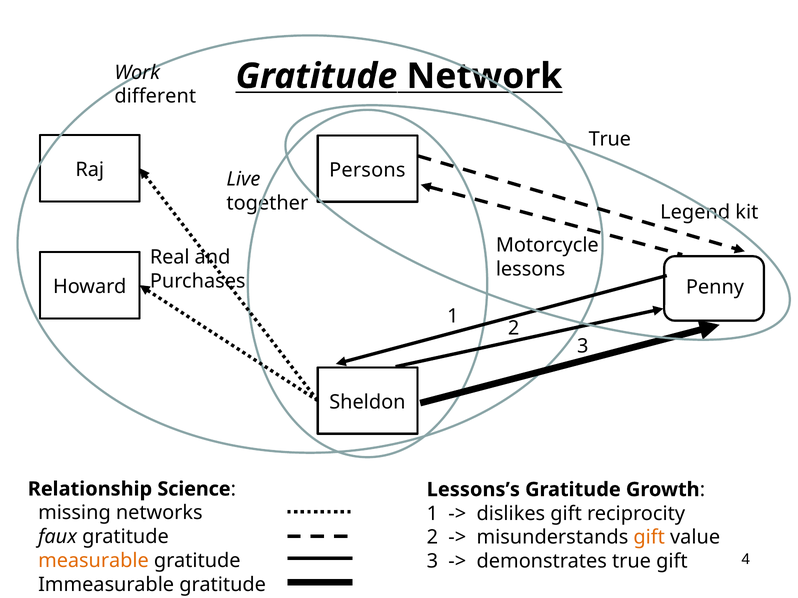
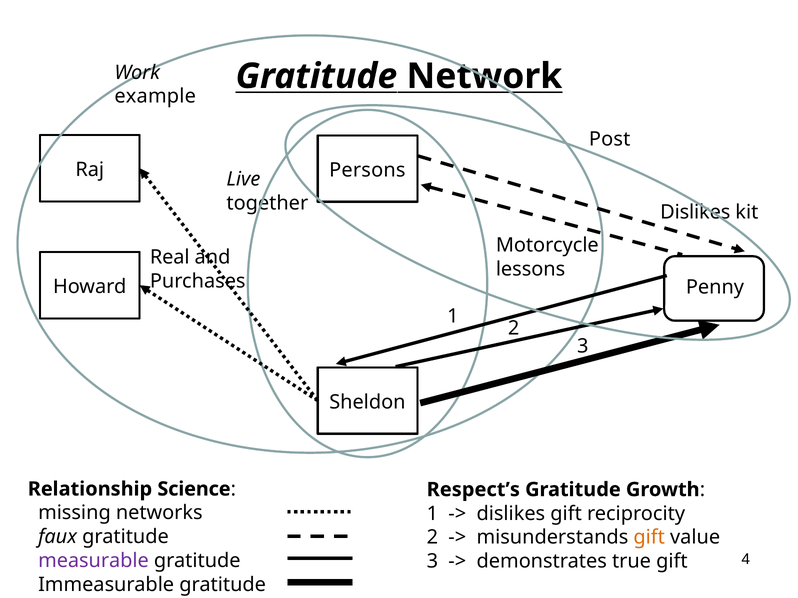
different: different -> example
True at (610, 139): True -> Post
Legend at (695, 212): Legend -> Dislikes
Lessons’s: Lessons’s -> Respect’s
measurable colour: orange -> purple
